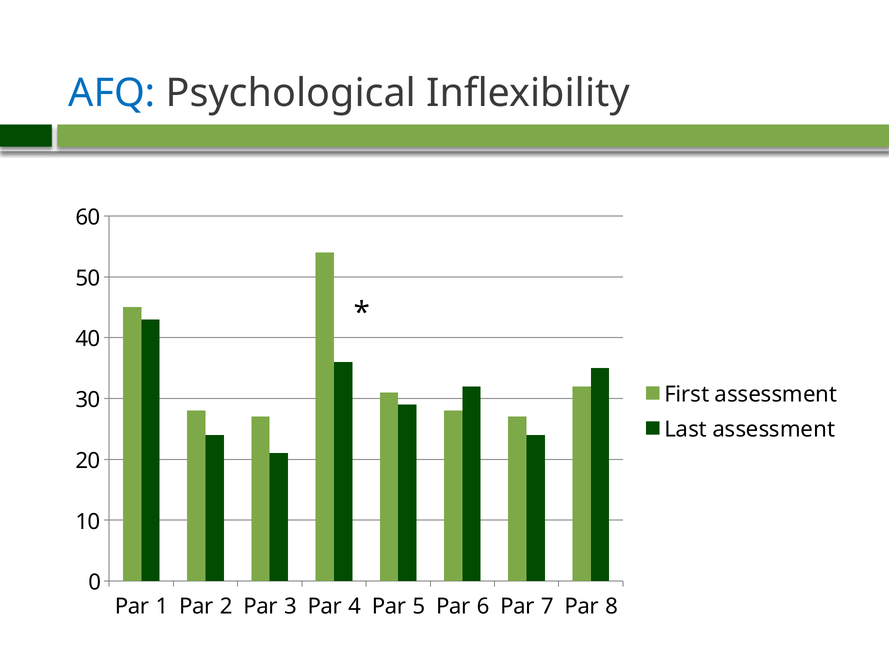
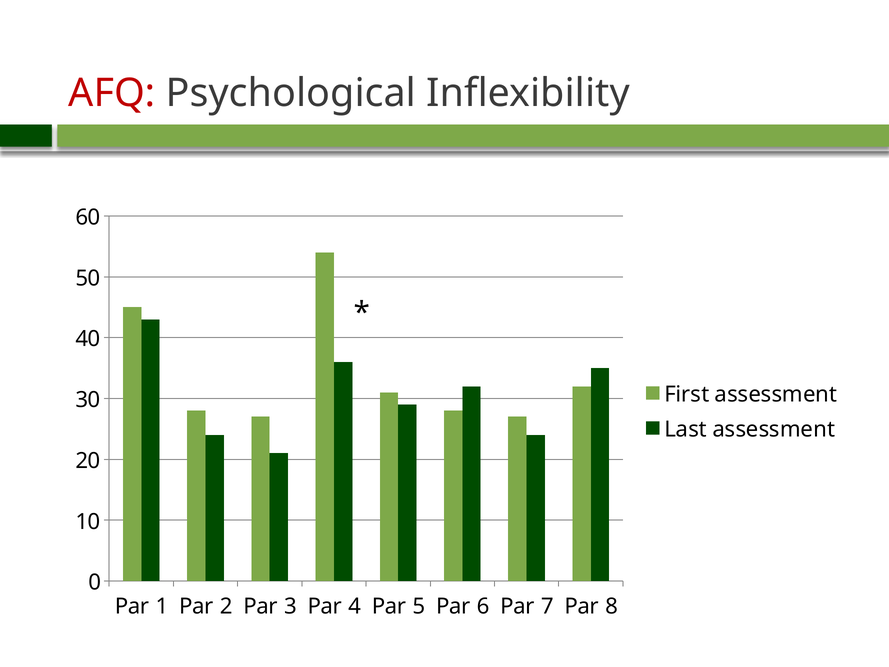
AFQ colour: blue -> red
